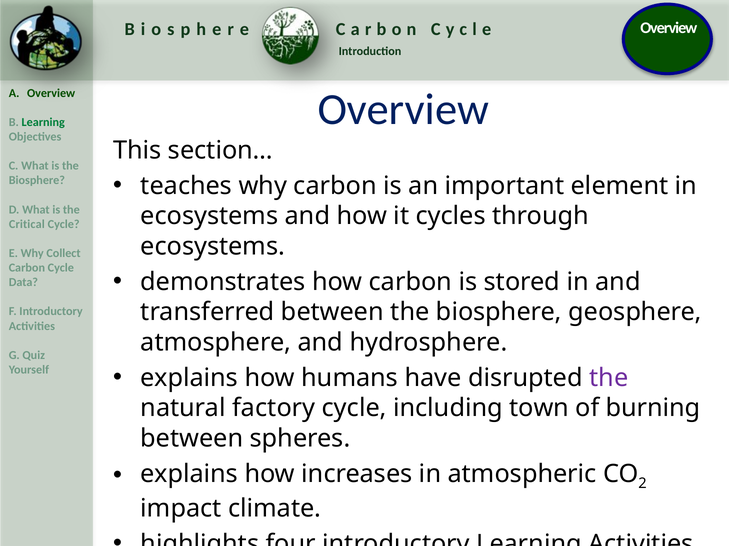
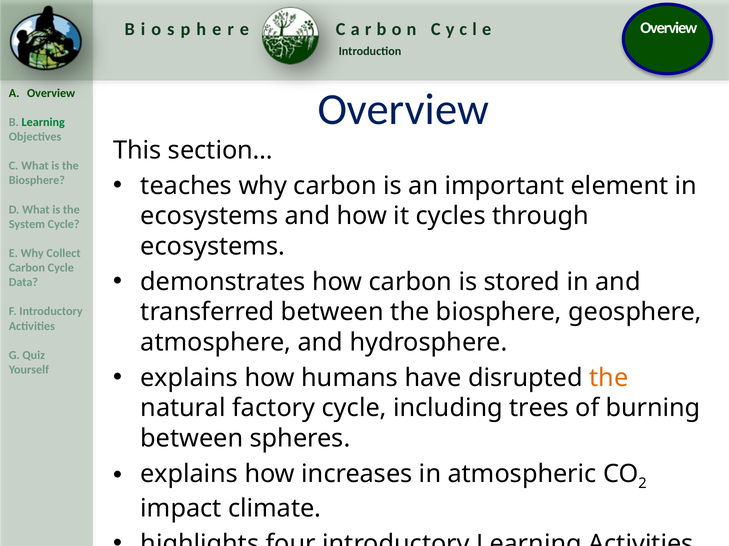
Critical: Critical -> System
the at (609, 378) colour: purple -> orange
town: town -> trees
